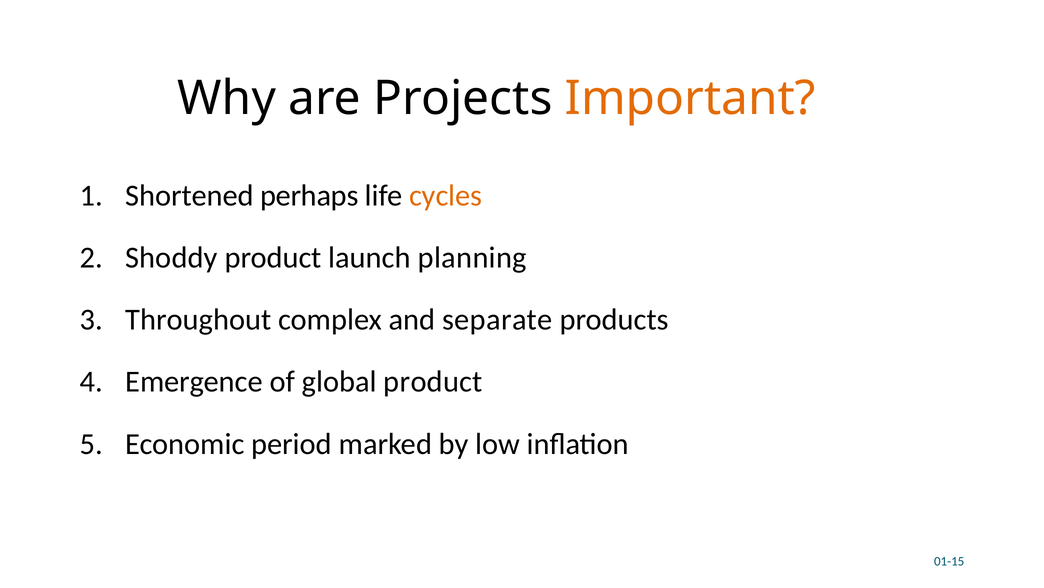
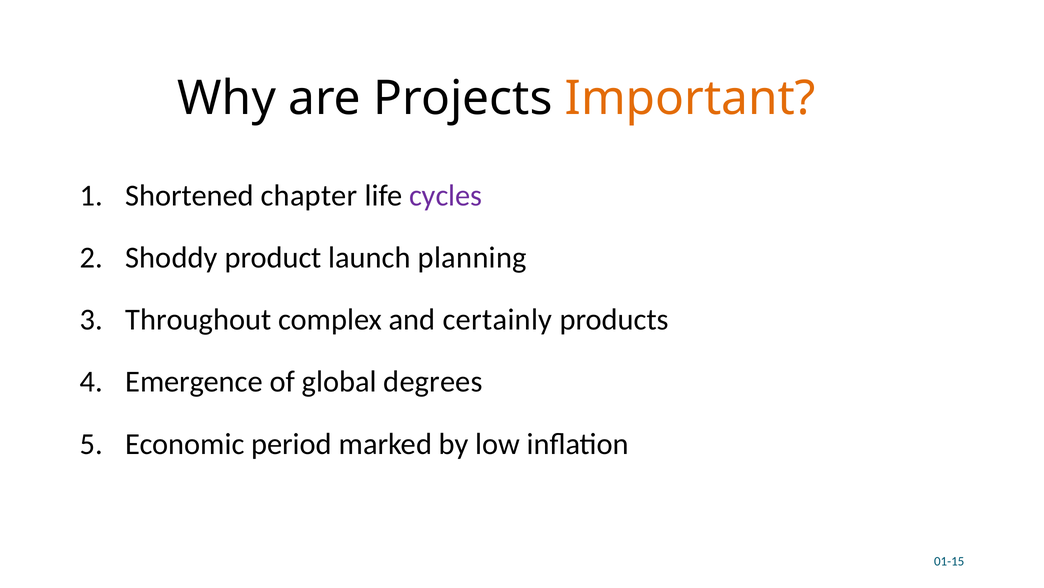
perhaps: perhaps -> chapter
cycles colour: orange -> purple
separate: separate -> certainly
global product: product -> degrees
